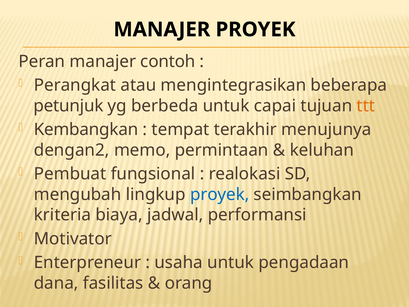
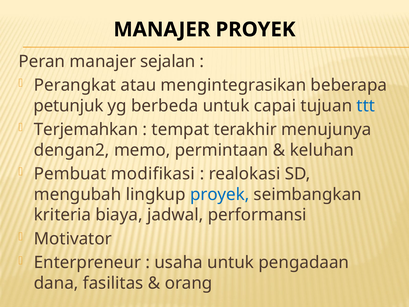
contoh: contoh -> sejalan
ttt colour: orange -> blue
Kembangkan: Kembangkan -> Terjemahkan
fungsional: fungsional -> modifikasi
